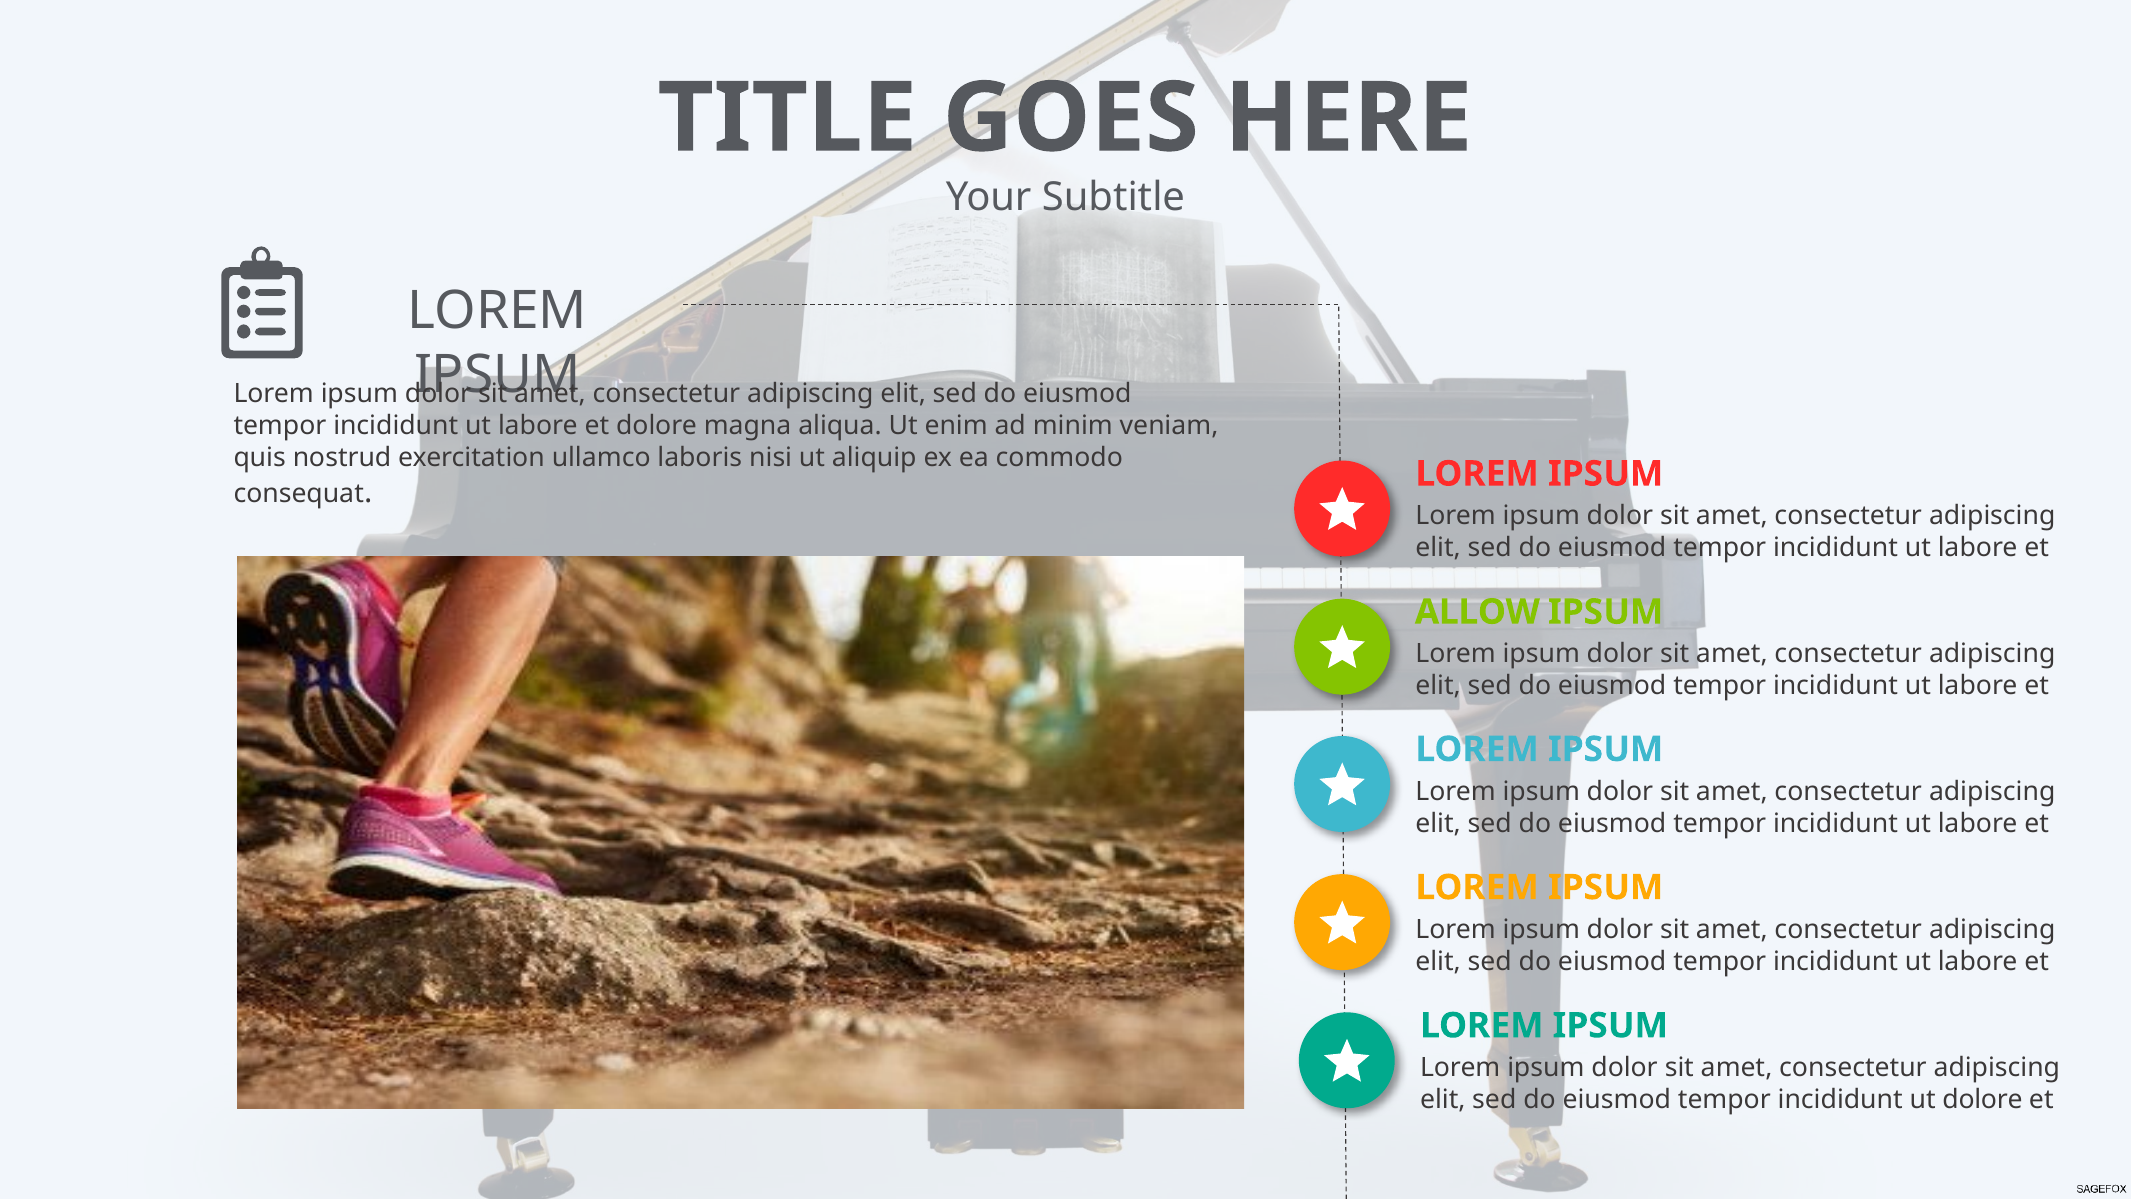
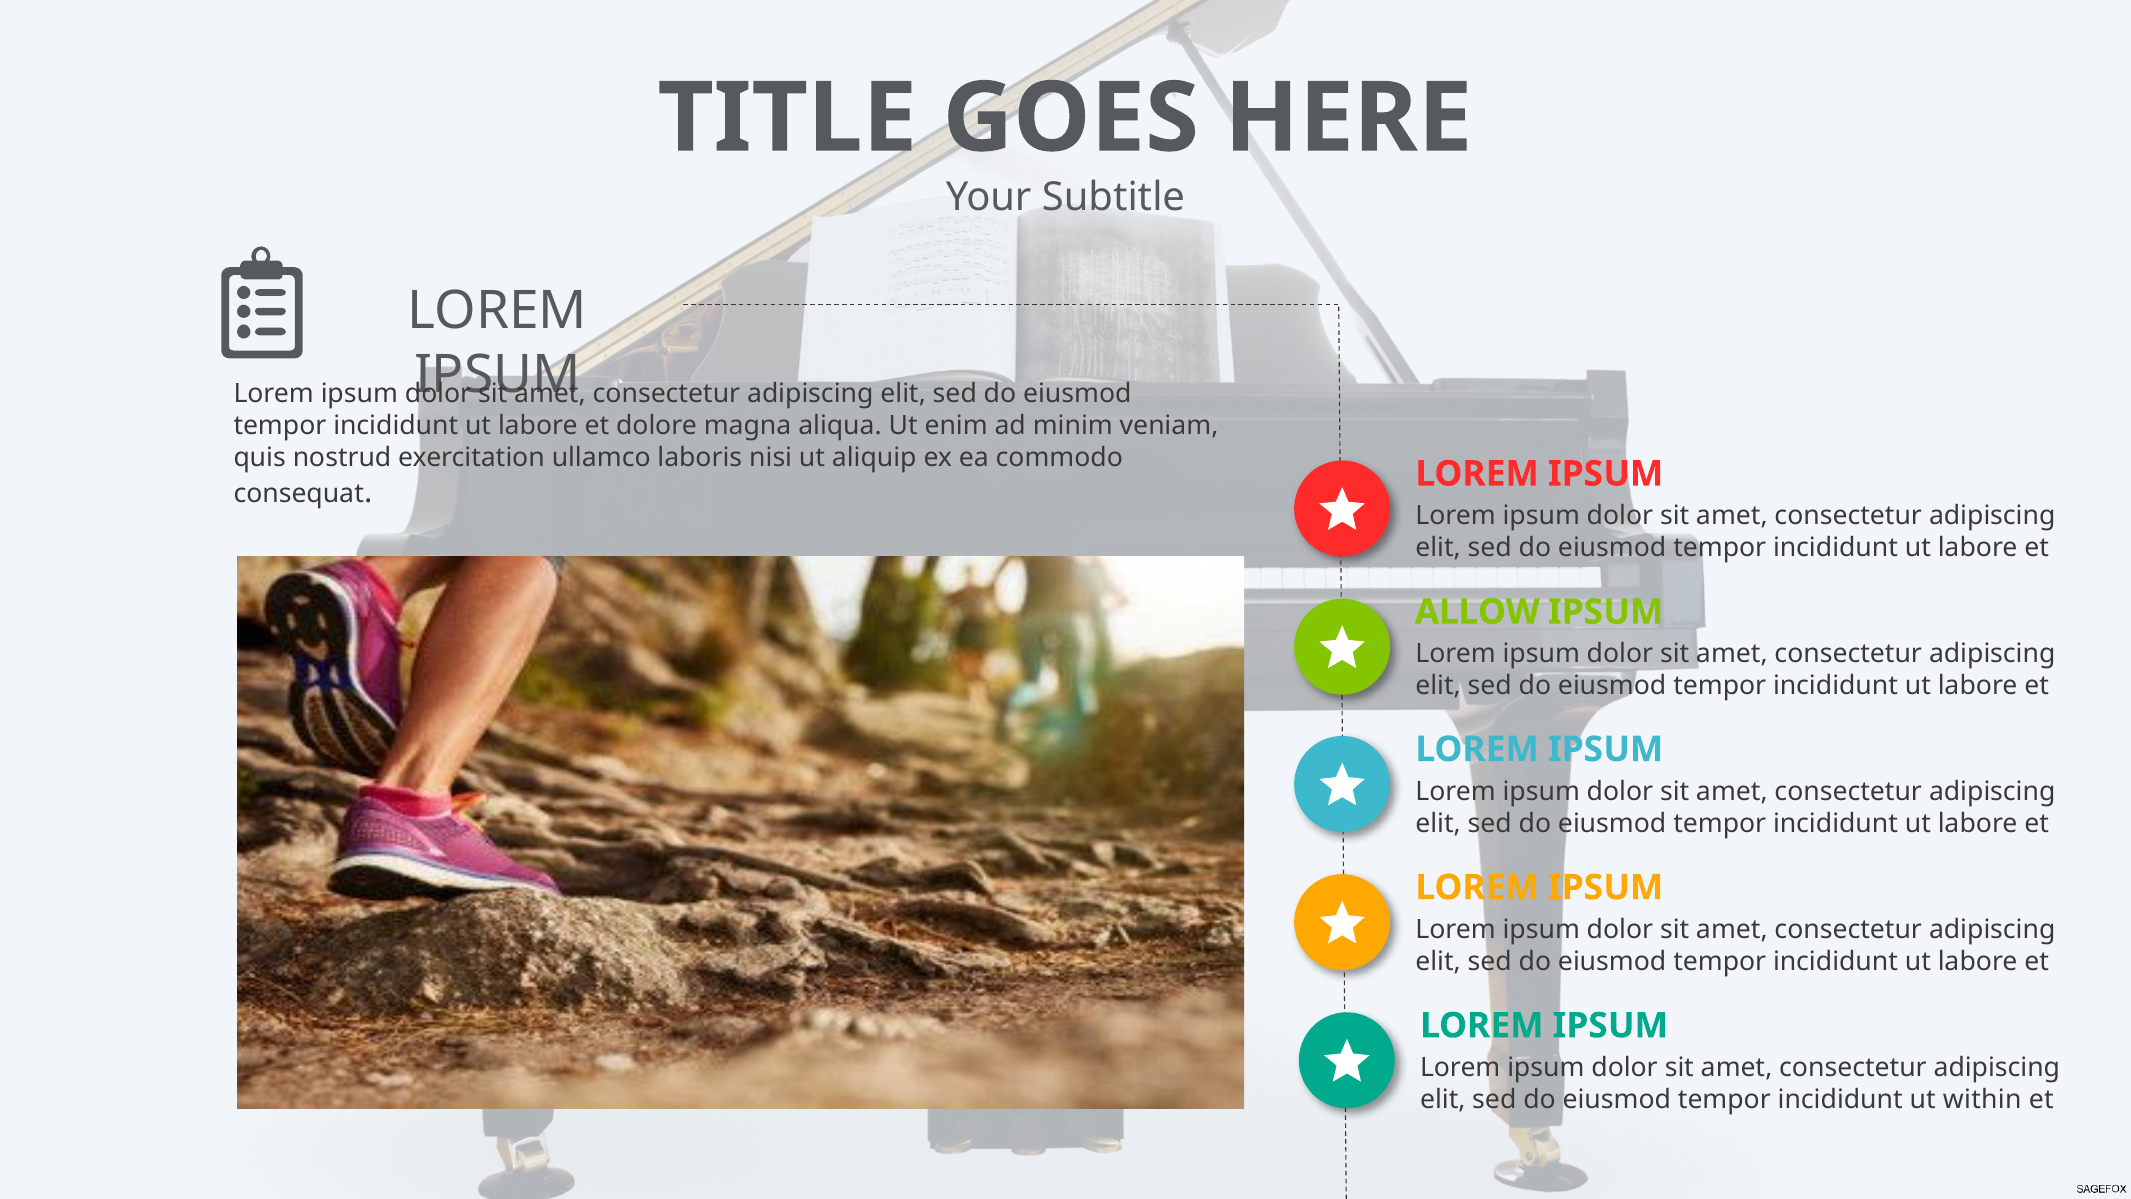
ut dolore: dolore -> within
